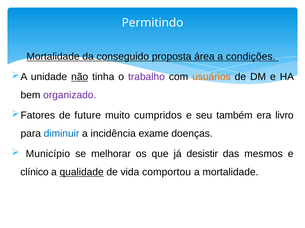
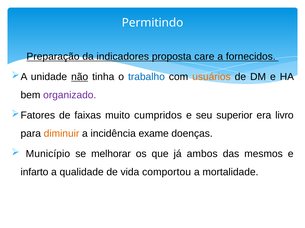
Mortalidade at (53, 57): Mortalidade -> Preparação
conseguido: conseguido -> indicadores
área: área -> care
condições: condições -> fornecidos
trabalho colour: purple -> blue
future: future -> faixas
também: também -> superior
diminuir colour: blue -> orange
desistir: desistir -> ambos
clínico: clínico -> infarto
qualidade underline: present -> none
